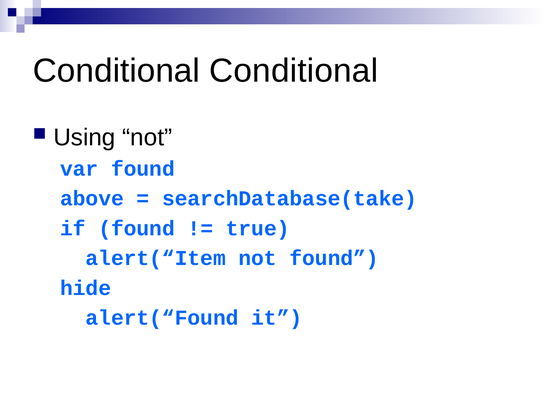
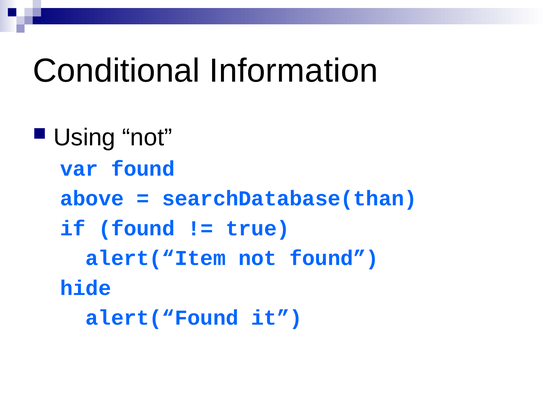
Conditional Conditional: Conditional -> Information
searchDatabase(take: searchDatabase(take -> searchDatabase(than
